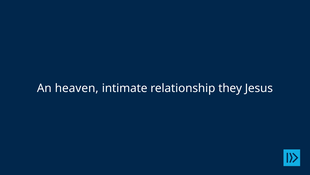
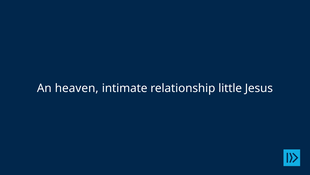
they: they -> little
